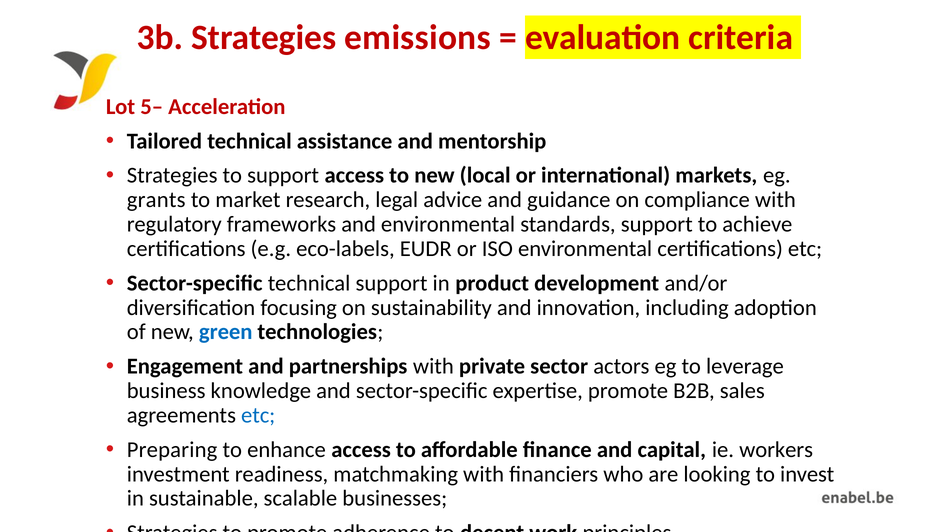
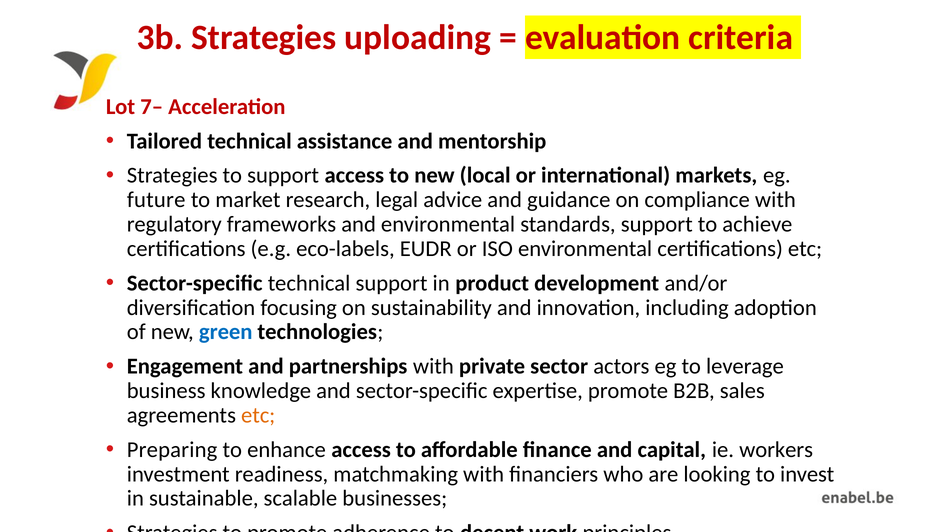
emissions: emissions -> uploading
5–: 5– -> 7–
grants: grants -> future
etc at (258, 415) colour: blue -> orange
